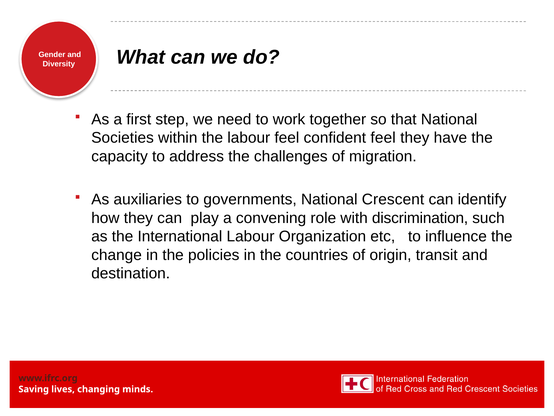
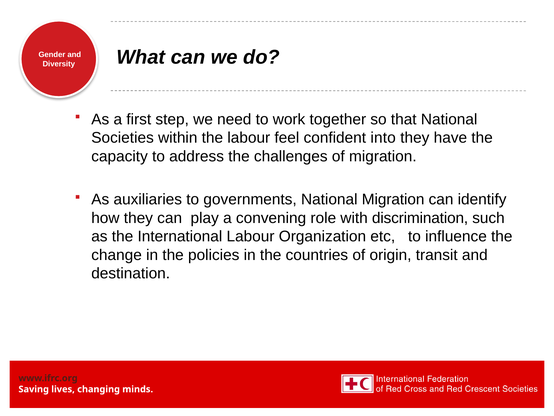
confident feel: feel -> into
National Crescent: Crescent -> Migration
